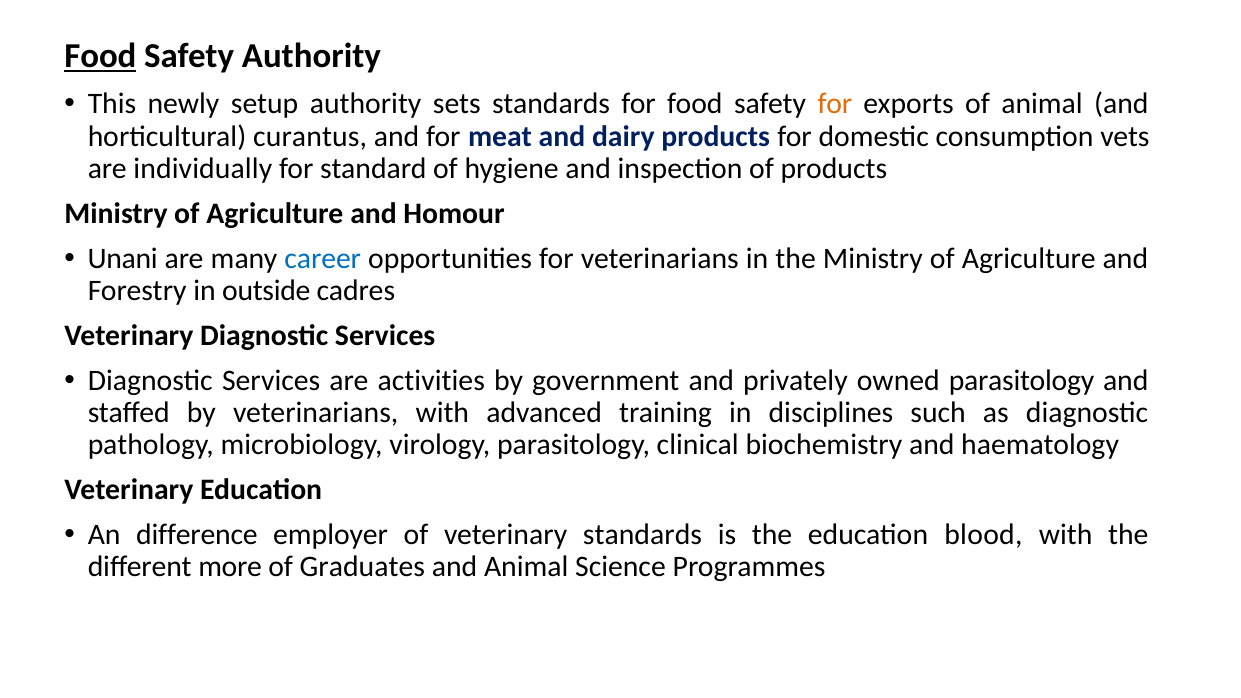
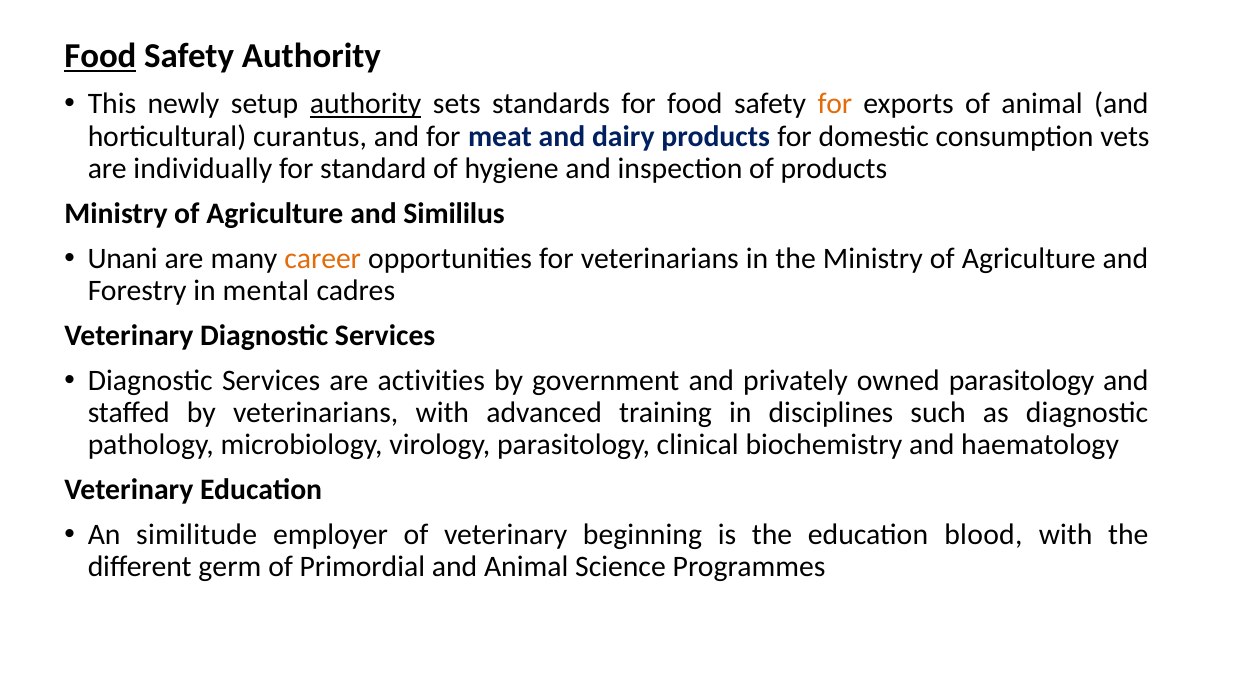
authority at (366, 104) underline: none -> present
Homour: Homour -> Simililus
career colour: blue -> orange
outside: outside -> mental
difference: difference -> similitude
veterinary standards: standards -> beginning
more: more -> germ
Graduates: Graduates -> Primordial
